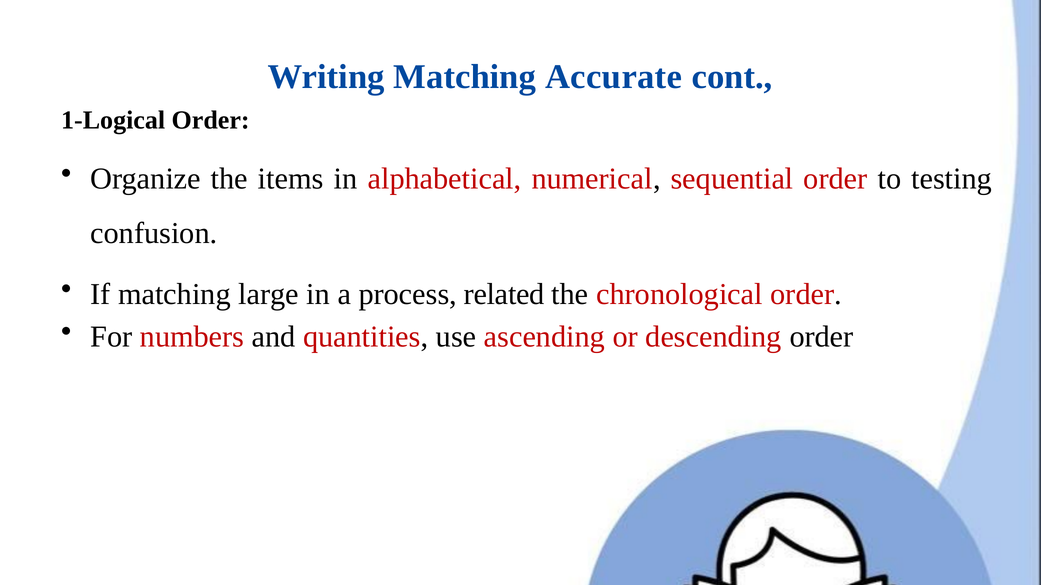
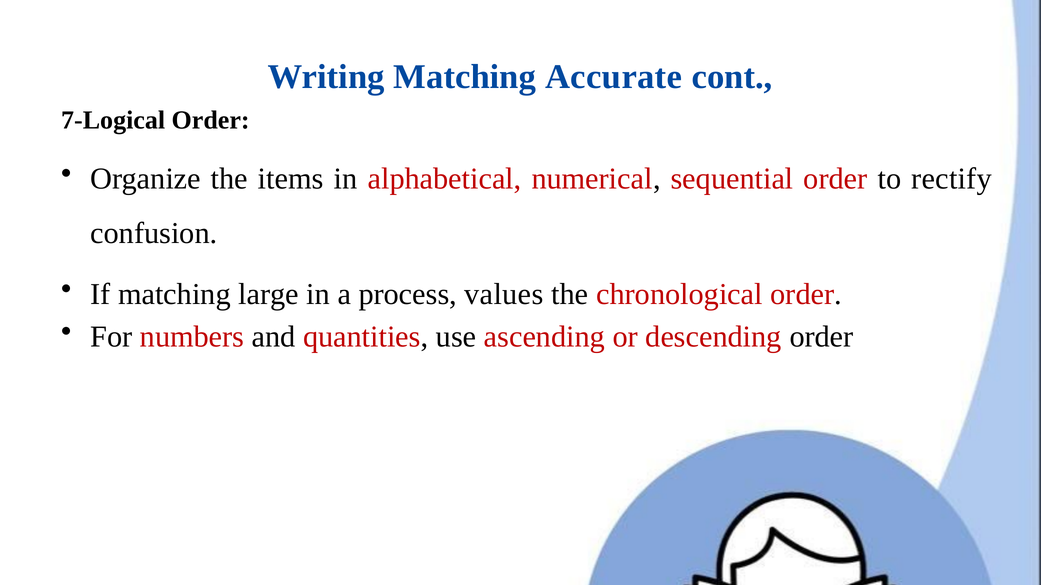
1-Logical: 1-Logical -> 7-Logical
testing: testing -> rectify
related: related -> values
